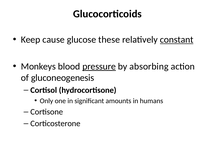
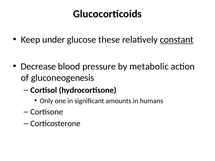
cause: cause -> under
Monkeys: Monkeys -> Decrease
pressure underline: present -> none
absorbing: absorbing -> metabolic
